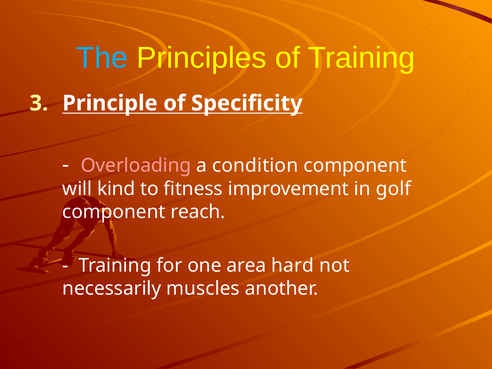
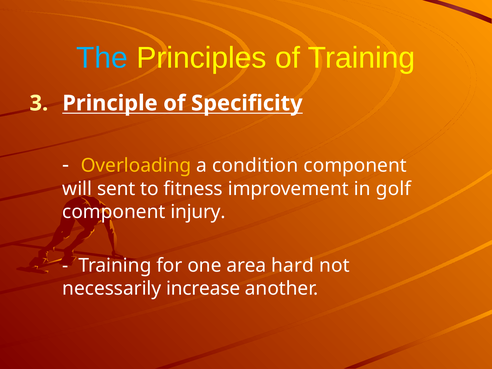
Overloading colour: pink -> yellow
kind: kind -> sent
reach: reach -> injury
muscles: muscles -> increase
